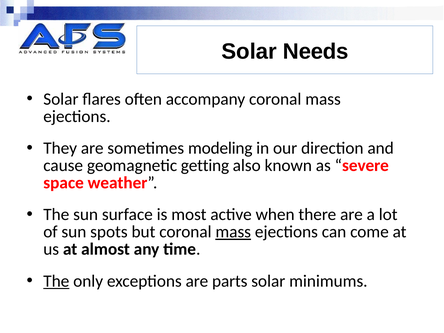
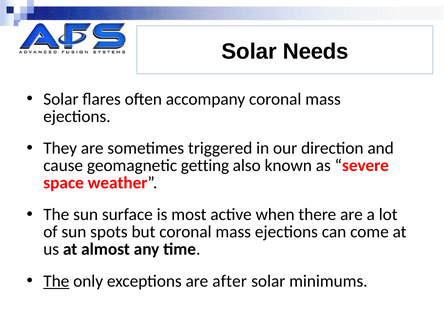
modeling: modeling -> triggered
mass at (233, 232) underline: present -> none
parts: parts -> after
